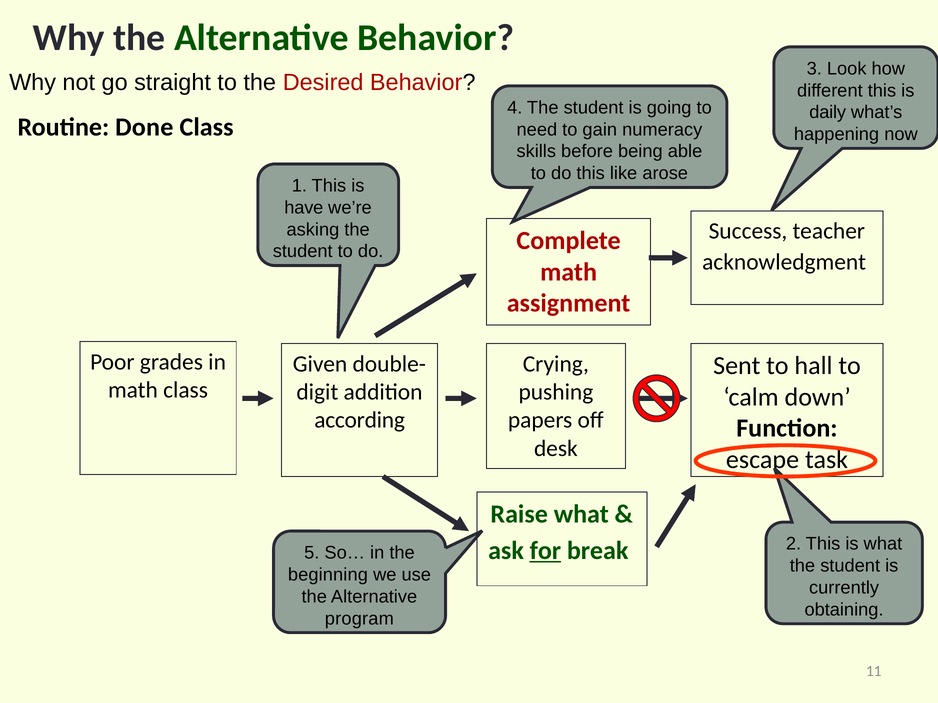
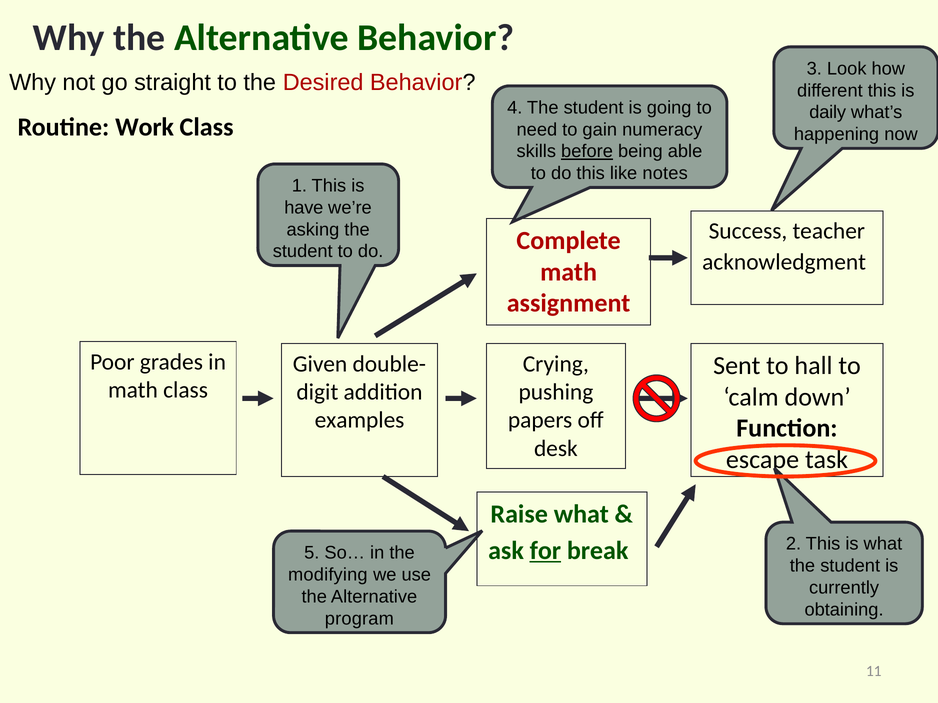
Done: Done -> Work
before underline: none -> present
arose: arose -> notes
according: according -> examples
beginning: beginning -> modifying
